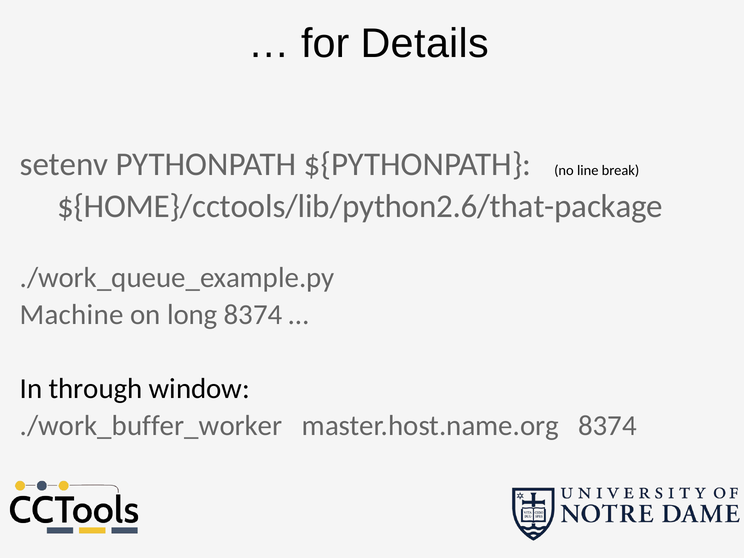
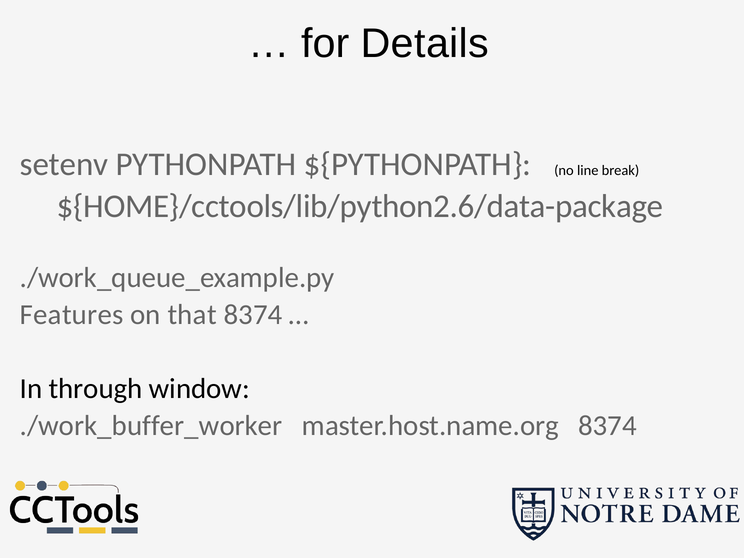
${HOME}/cctools/lib/python2.6/that-package: ${HOME}/cctools/lib/python2.6/that-package -> ${HOME}/cctools/lib/python2.6/data-package
Machine: Machine -> Features
long: long -> that
